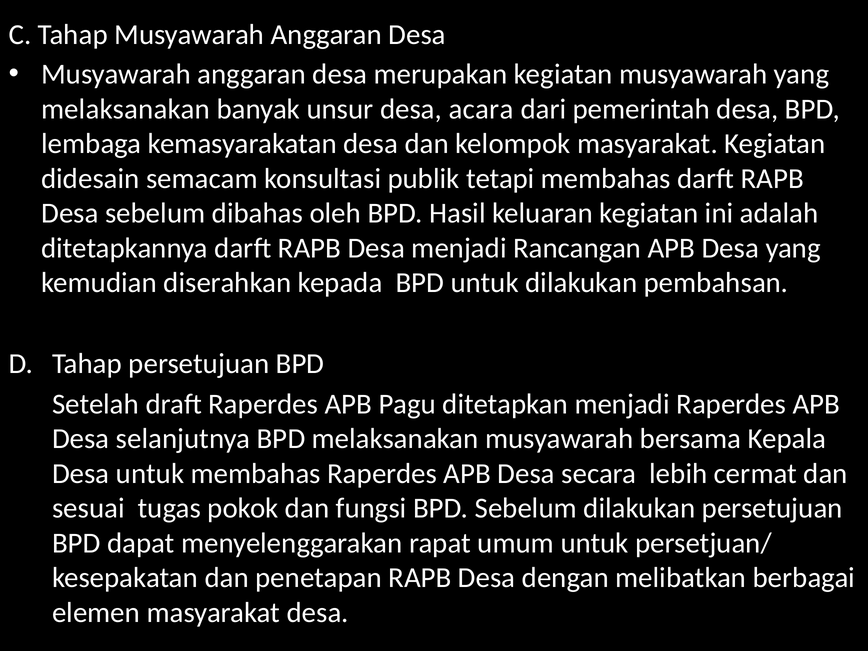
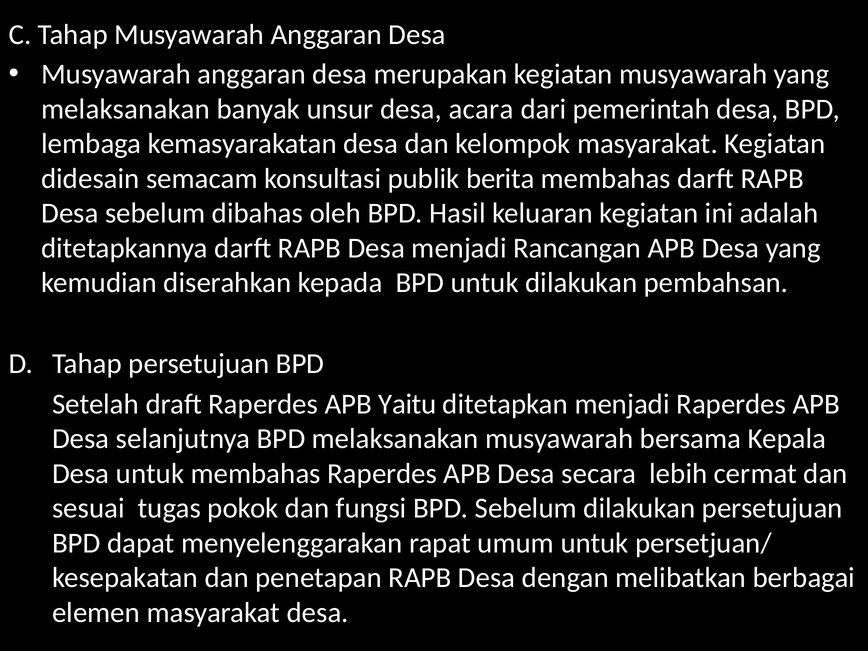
tetapi: tetapi -> berita
Pagu: Pagu -> Yaitu
